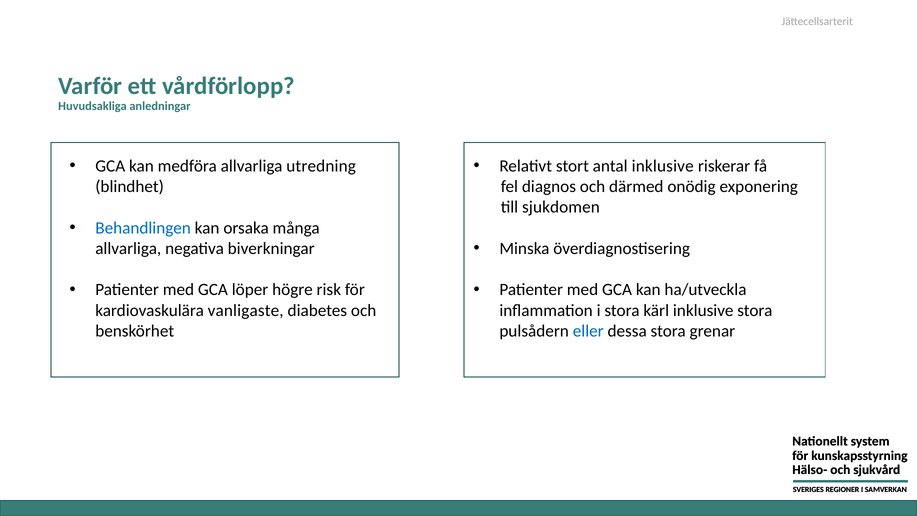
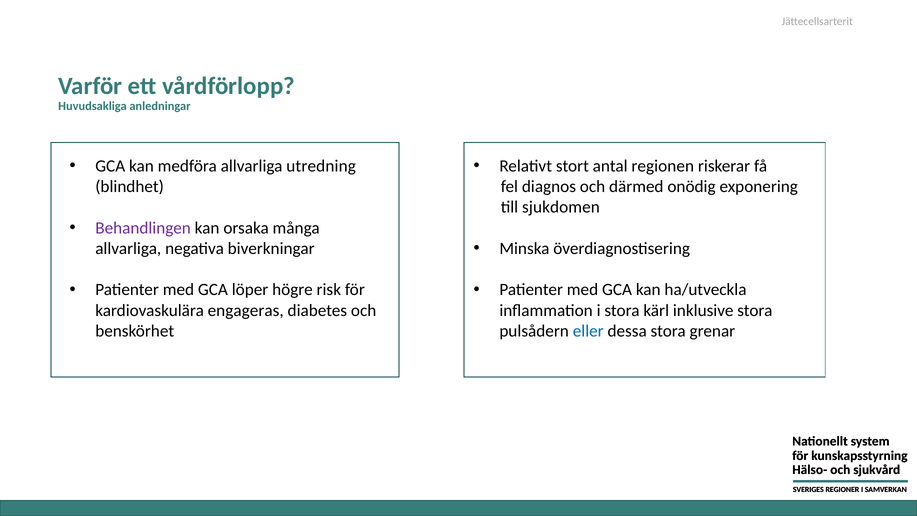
antal inklusive: inklusive -> regionen
Behandlingen colour: blue -> purple
vanligaste: vanligaste -> engageras
